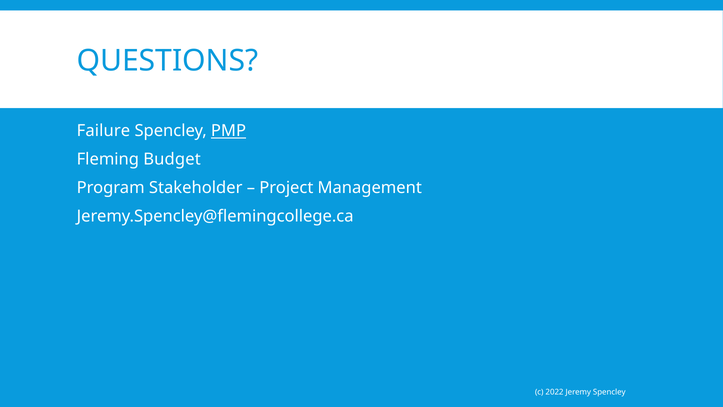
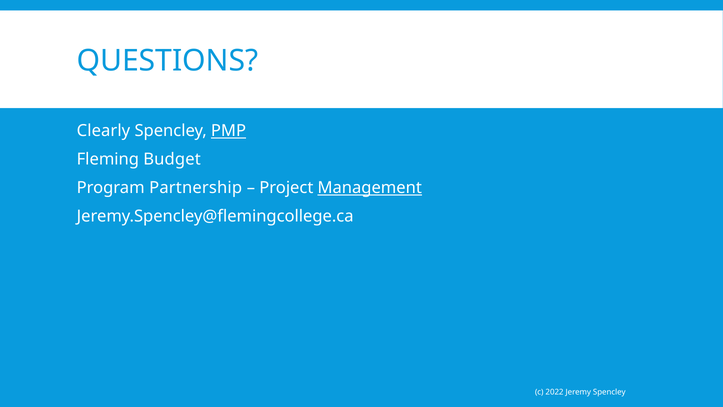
Failure: Failure -> Clearly
Stakeholder: Stakeholder -> Partnership
Management underline: none -> present
